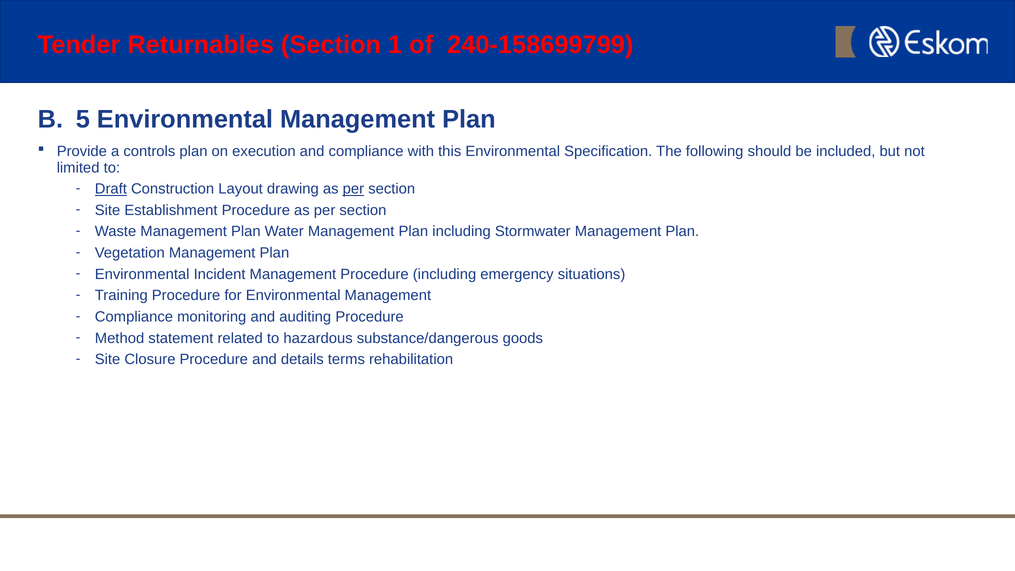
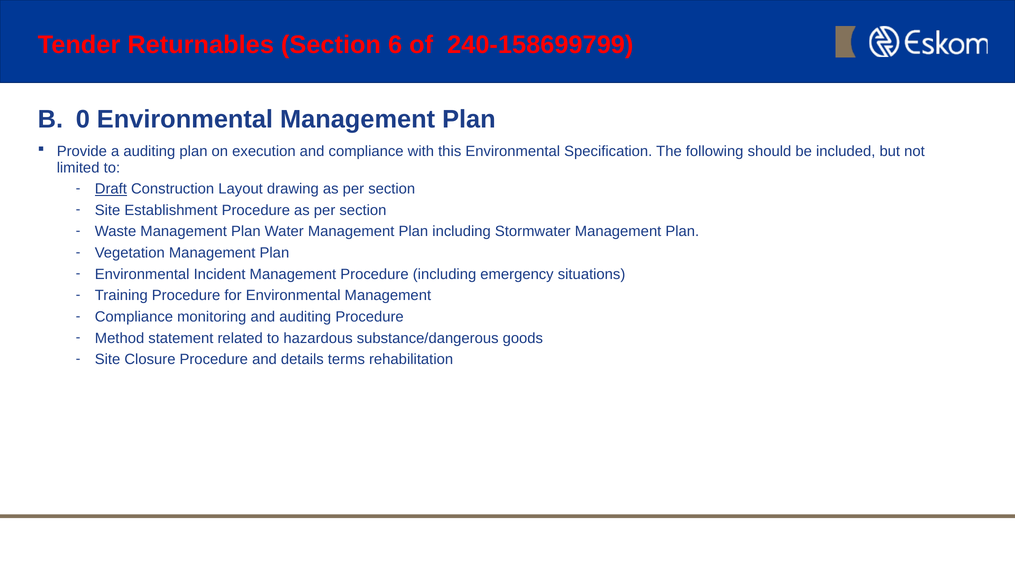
1: 1 -> 6
5: 5 -> 0
a controls: controls -> auditing
per at (353, 189) underline: present -> none
